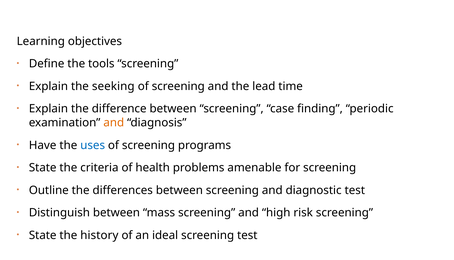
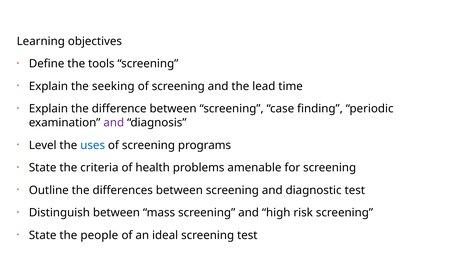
and at (114, 123) colour: orange -> purple
Have: Have -> Level
history: history -> people
